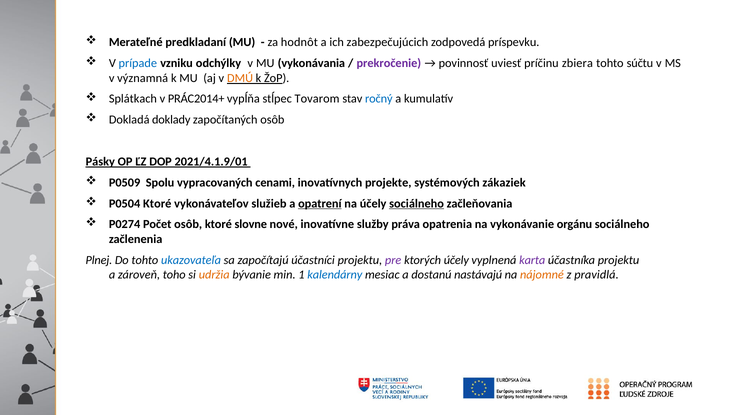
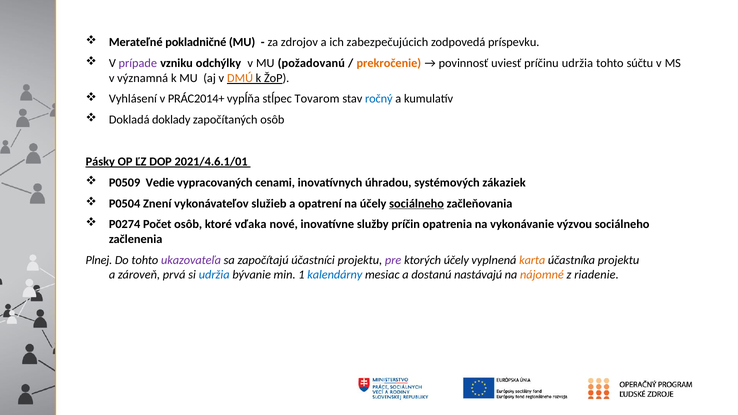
predkladaní: predkladaní -> pokladničné
hodnôt: hodnôt -> zdrojov
prípade colour: blue -> purple
vykonávania: vykonávania -> požadovanú
prekročenie colour: purple -> orange
príčinu zbiera: zbiera -> udržia
Splátkach: Splátkach -> Vyhlásení
2021/4.1.9/01: 2021/4.1.9/01 -> 2021/4.6.1/01
Spolu: Spolu -> Vedie
projekte: projekte -> úhradou
P0504 Ktoré: Ktoré -> Znení
opatrení underline: present -> none
slovne: slovne -> vďaka
práva: práva -> príčin
orgánu: orgánu -> výzvou
ukazovateľa colour: blue -> purple
karta colour: purple -> orange
toho: toho -> prvá
udržia at (214, 275) colour: orange -> blue
pravidlá: pravidlá -> riadenie
